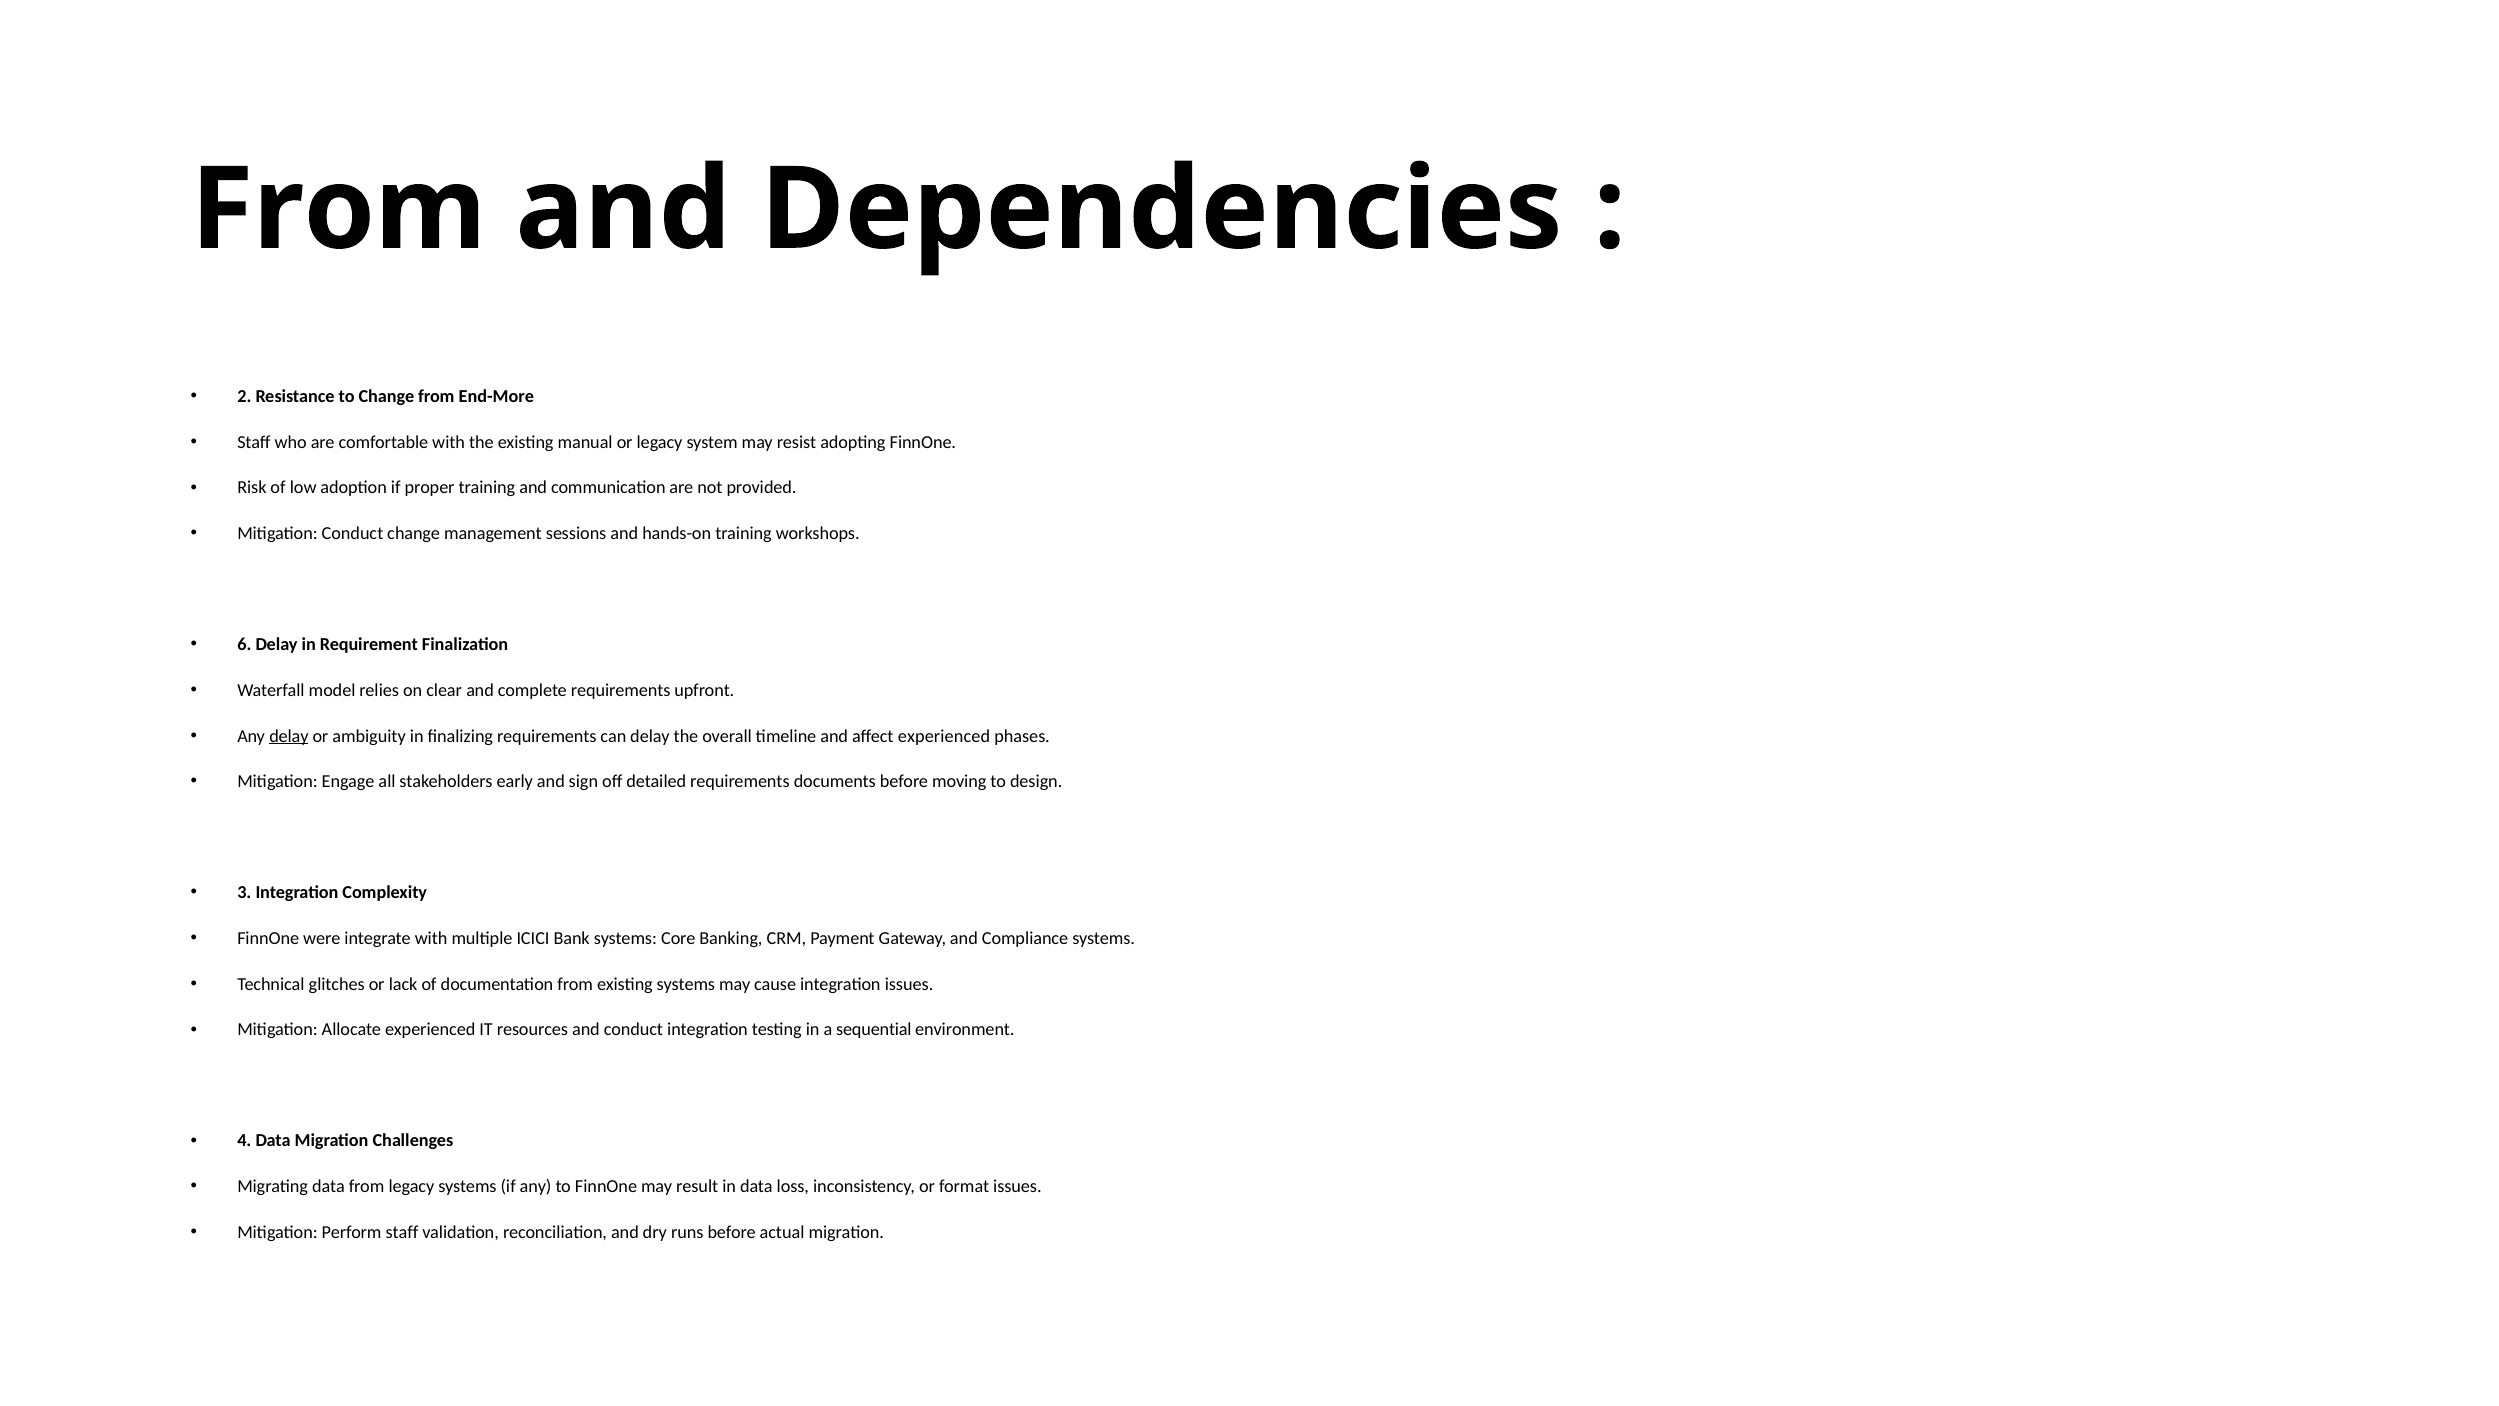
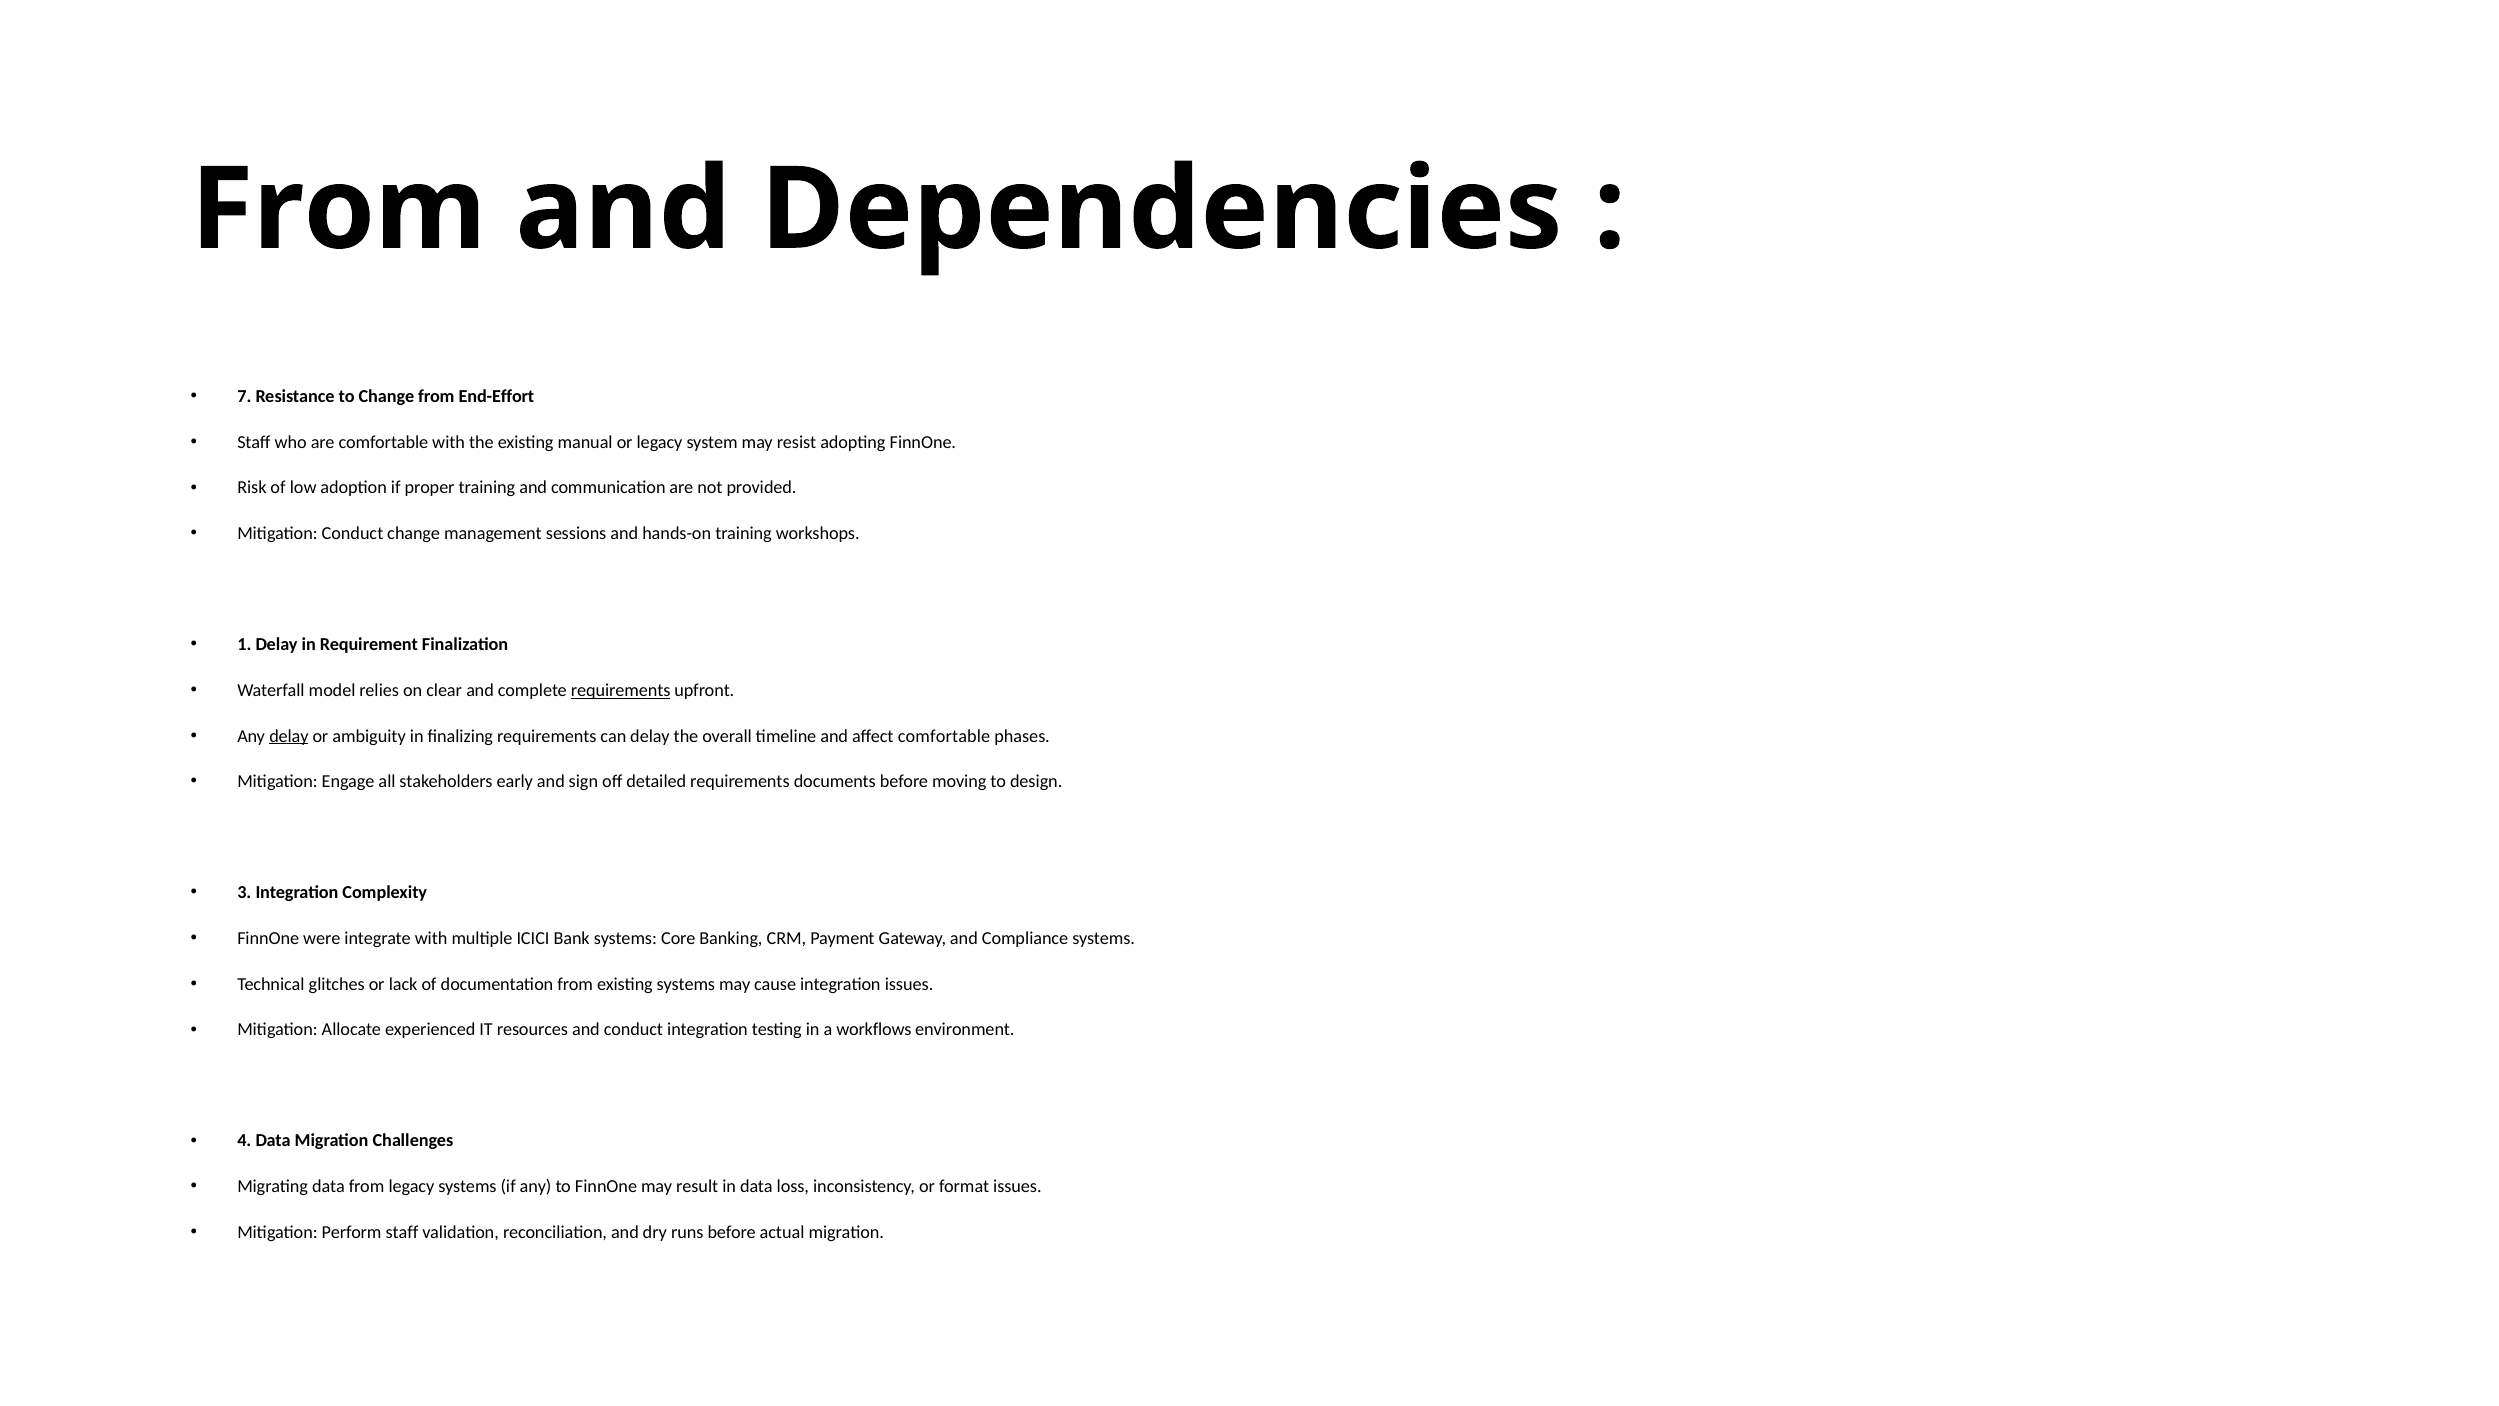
2: 2 -> 7
End-More: End-More -> End-Effort
6: 6 -> 1
requirements at (621, 690) underline: none -> present
affect experienced: experienced -> comfortable
sequential: sequential -> workflows
